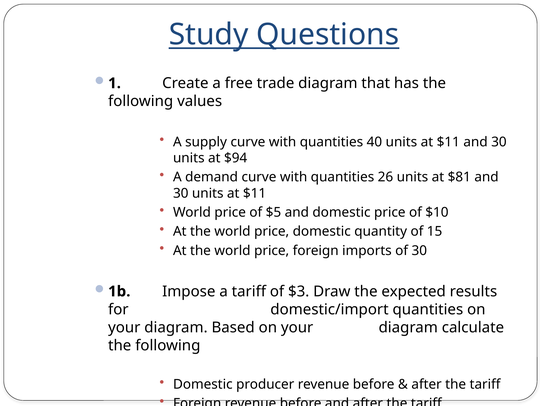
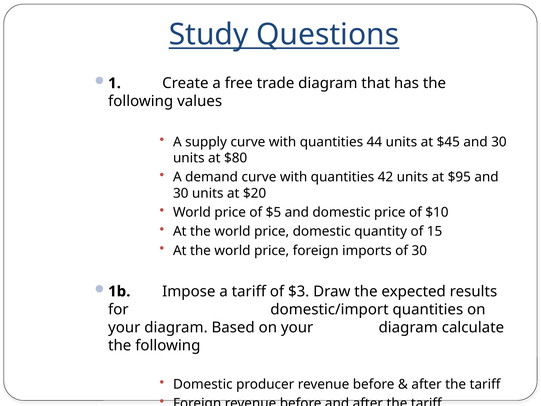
40: 40 -> 44
$11 at (448, 142): $11 -> $45
$94: $94 -> $80
26: 26 -> 42
$81: $81 -> $95
30 units at $11: $11 -> $20
